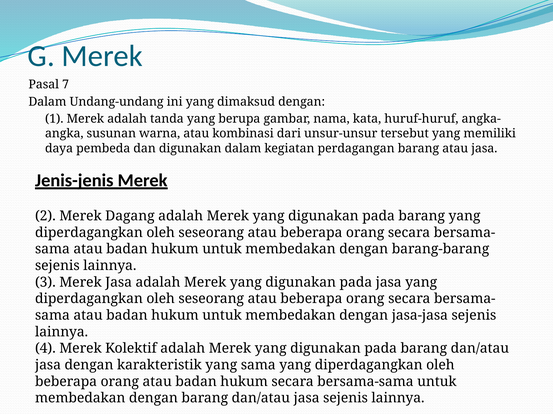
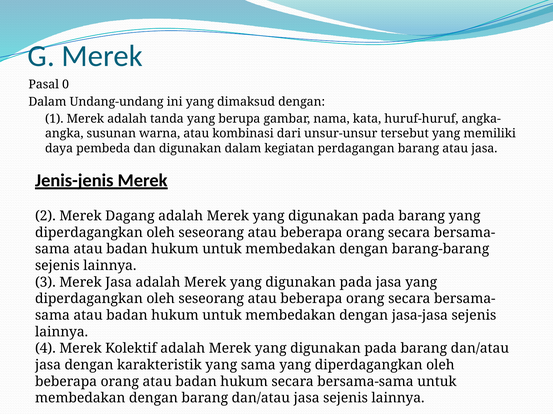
7: 7 -> 0
